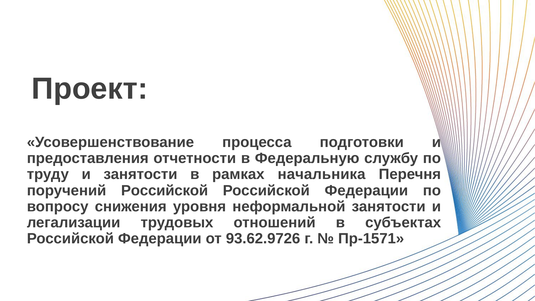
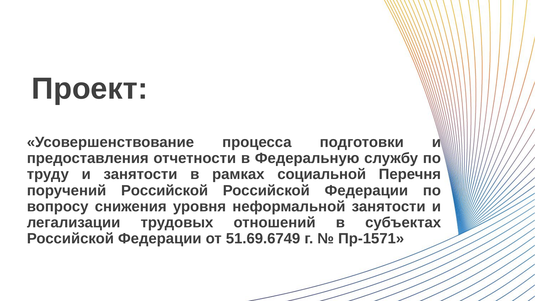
начальника: начальника -> социальной
93.62.9726: 93.62.9726 -> 51.69.6749
